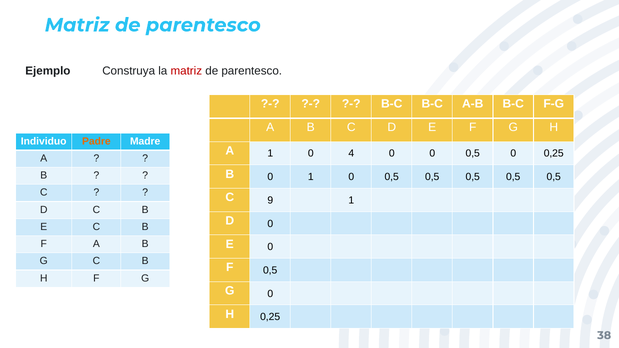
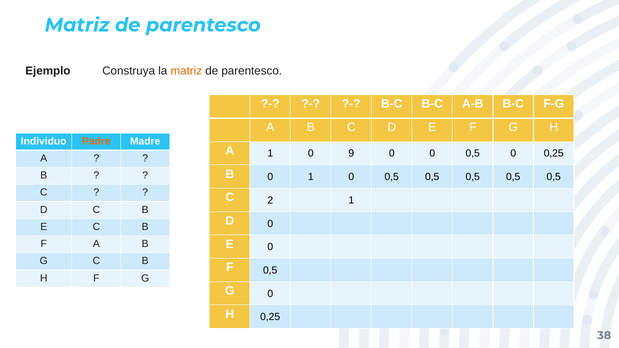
matriz at (186, 71) colour: red -> orange
4: 4 -> 9
9: 9 -> 2
